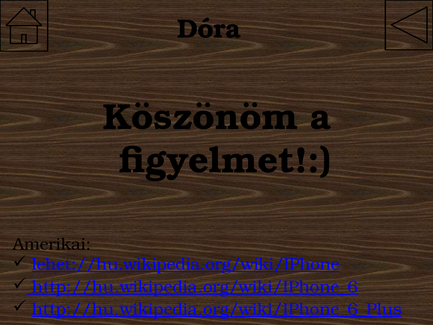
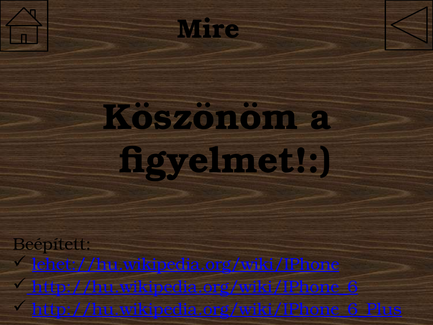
Dóra: Dóra -> Mire
Amerikai: Amerikai -> Beépített
